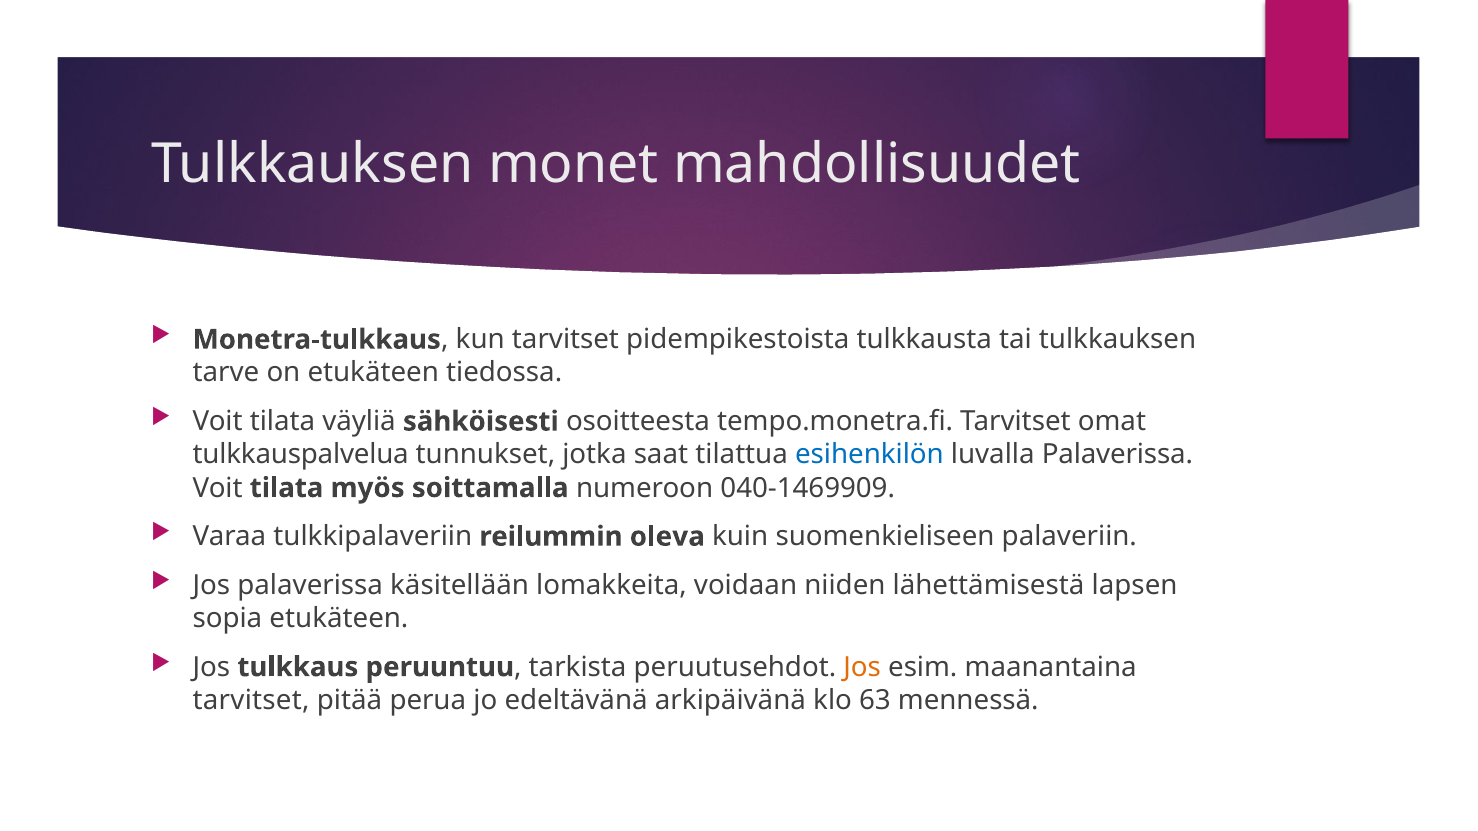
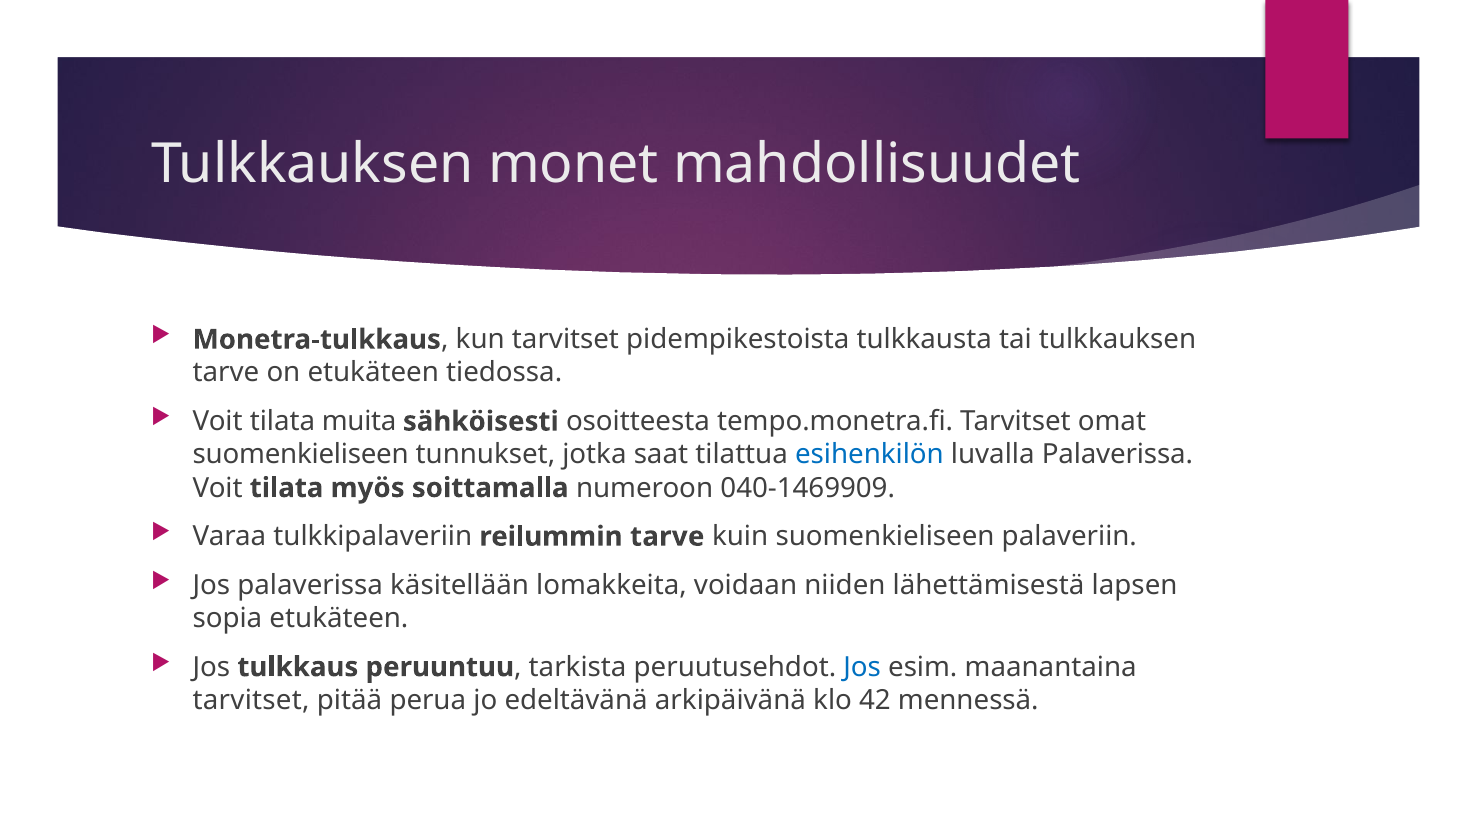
väyliä: väyliä -> muita
tulkkauspalvelua at (301, 455): tulkkauspalvelua -> suomenkieliseen
reilummin oleva: oleva -> tarve
Jos at (862, 667) colour: orange -> blue
63: 63 -> 42
